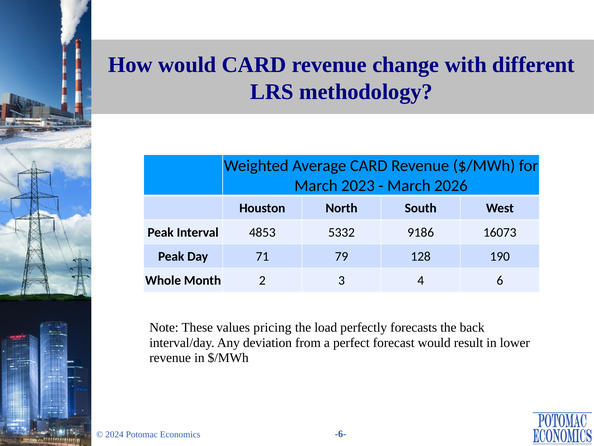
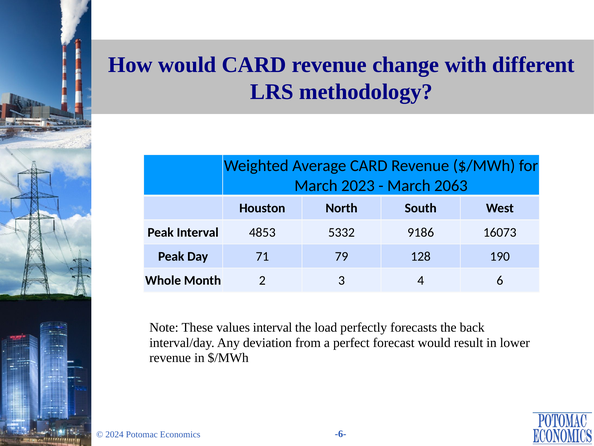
2026: 2026 -> 2063
values pricing: pricing -> interval
